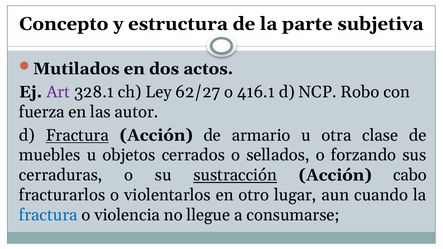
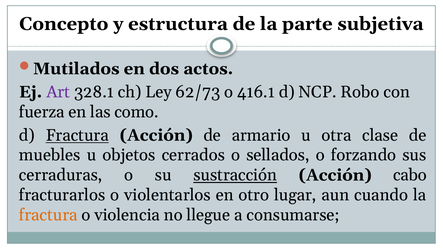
62/27: 62/27 -> 62/73
autor: autor -> como
fractura at (48, 215) colour: blue -> orange
